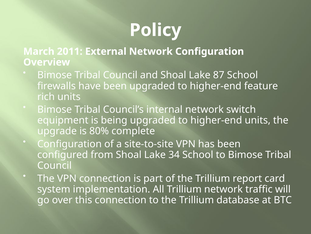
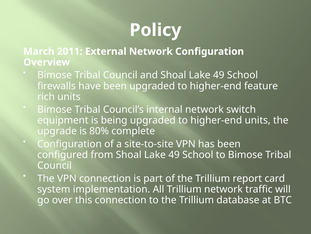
and Shoal Lake 87: 87 -> 49
from Shoal Lake 34: 34 -> 49
